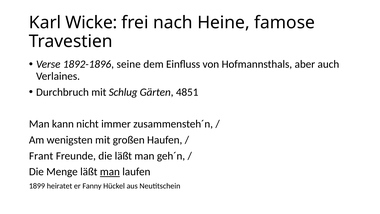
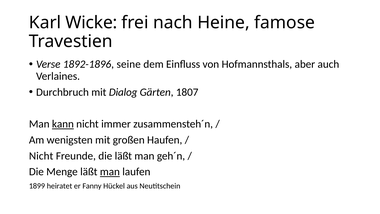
Schlug: Schlug -> Dialog
4851: 4851 -> 1807
kann underline: none -> present
Frant at (41, 156): Frant -> Nicht
